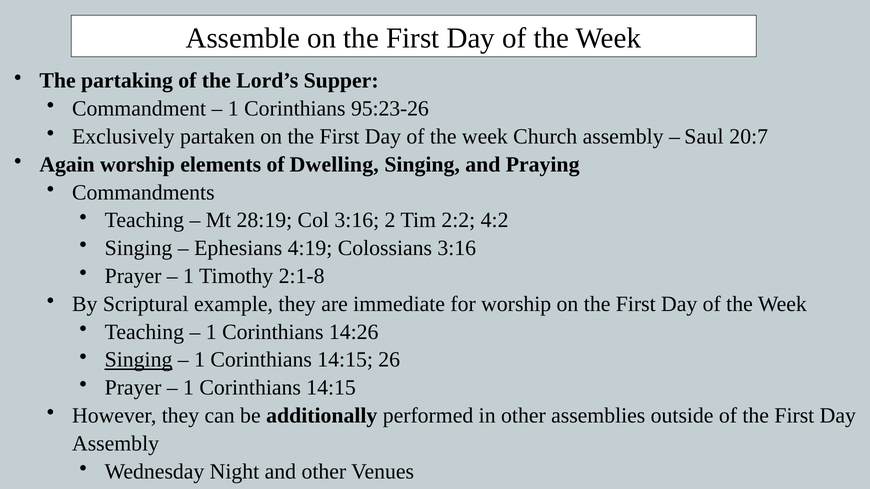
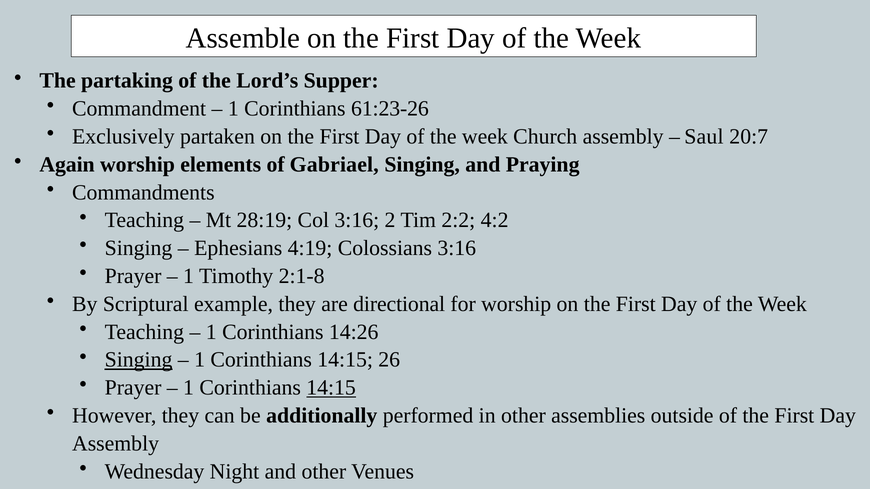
95:23-26: 95:23-26 -> 61:23-26
Dwelling: Dwelling -> Gabriael
immediate: immediate -> directional
14:15 at (331, 388) underline: none -> present
